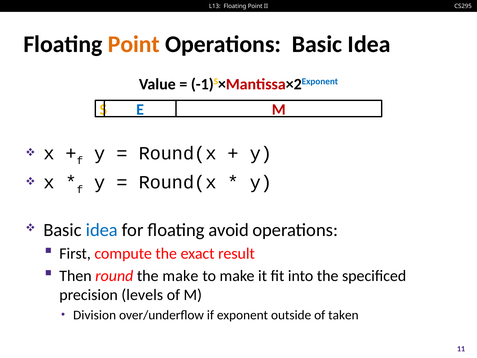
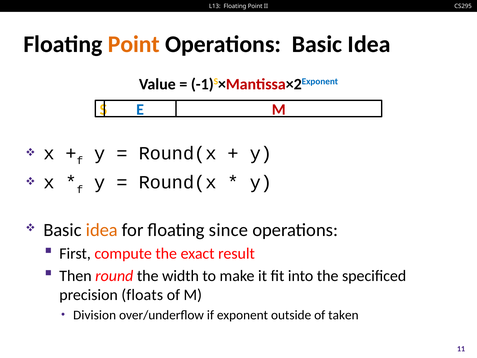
idea at (102, 230) colour: blue -> orange
avoid: avoid -> since
the make: make -> width
levels: levels -> floats
